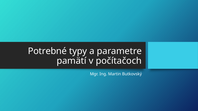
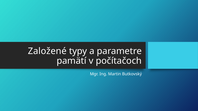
Potrebné: Potrebné -> Založené
